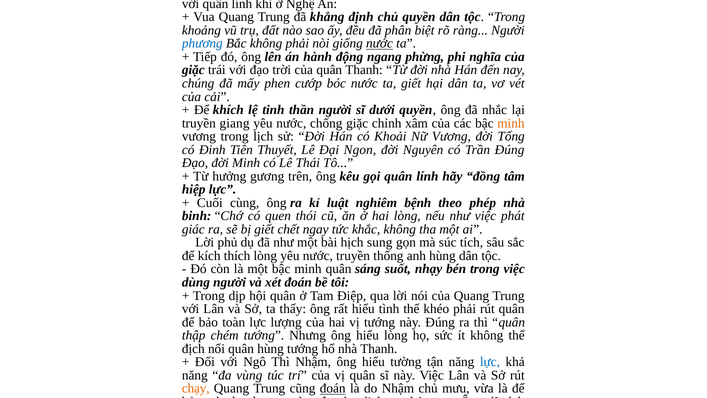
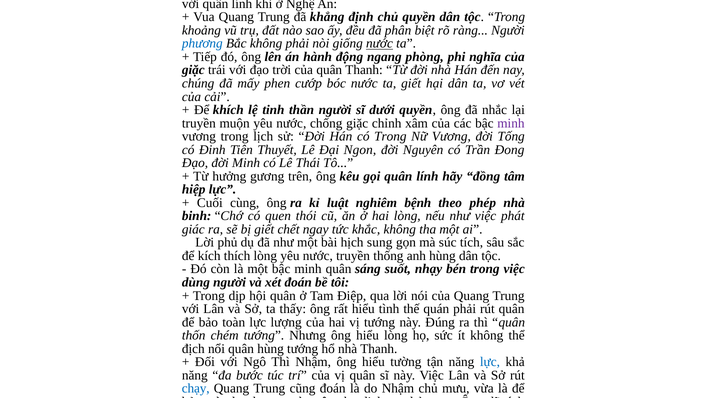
phừng: phừng -> phòng
giang: giang -> muộn
minh at (511, 123) colour: orange -> purple
có Khoải: Khoải -> Trong
Trần Đúng: Đúng -> Đong
thế khéo: khéo -> quán
thập: thập -> thốn
vùng: vùng -> bước
chạy colour: orange -> blue
đoán at (333, 388) underline: present -> none
